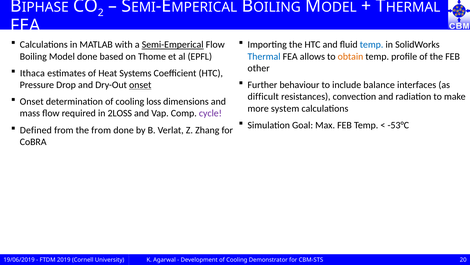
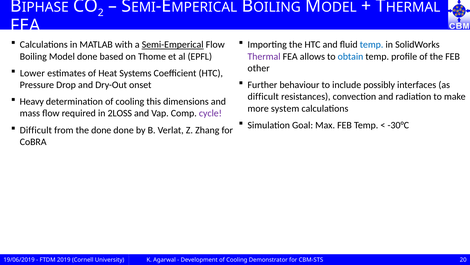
Thermal colour: blue -> purple
obtain colour: orange -> blue
Ithaca: Ithaca -> Lower
balance: balance -> possibly
onset at (140, 85) underline: present -> none
Onset at (32, 101): Onset -> Heavy
loss: loss -> this
-53°C: -53°C -> -30°C
Defined at (36, 130): Defined -> Difficult
the from: from -> done
